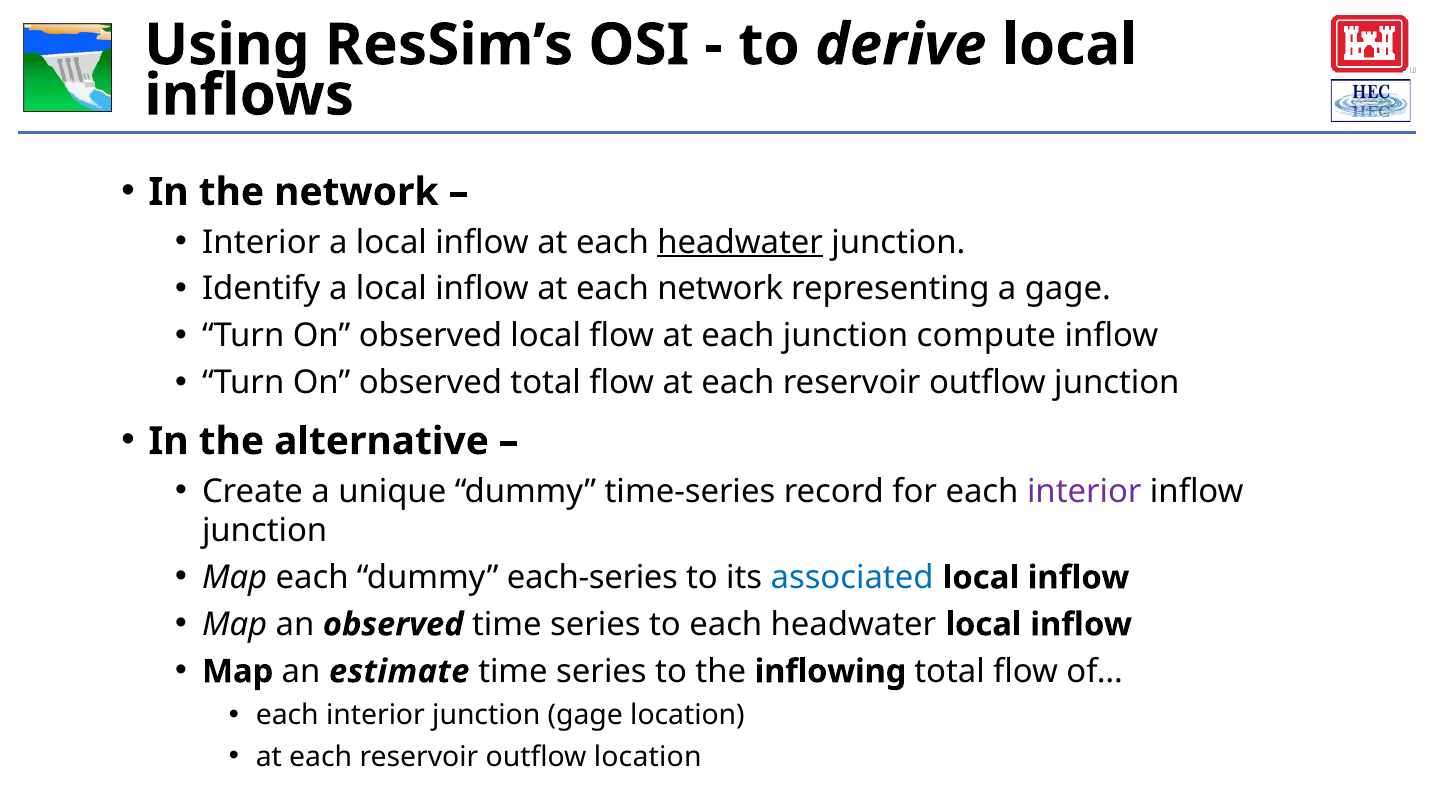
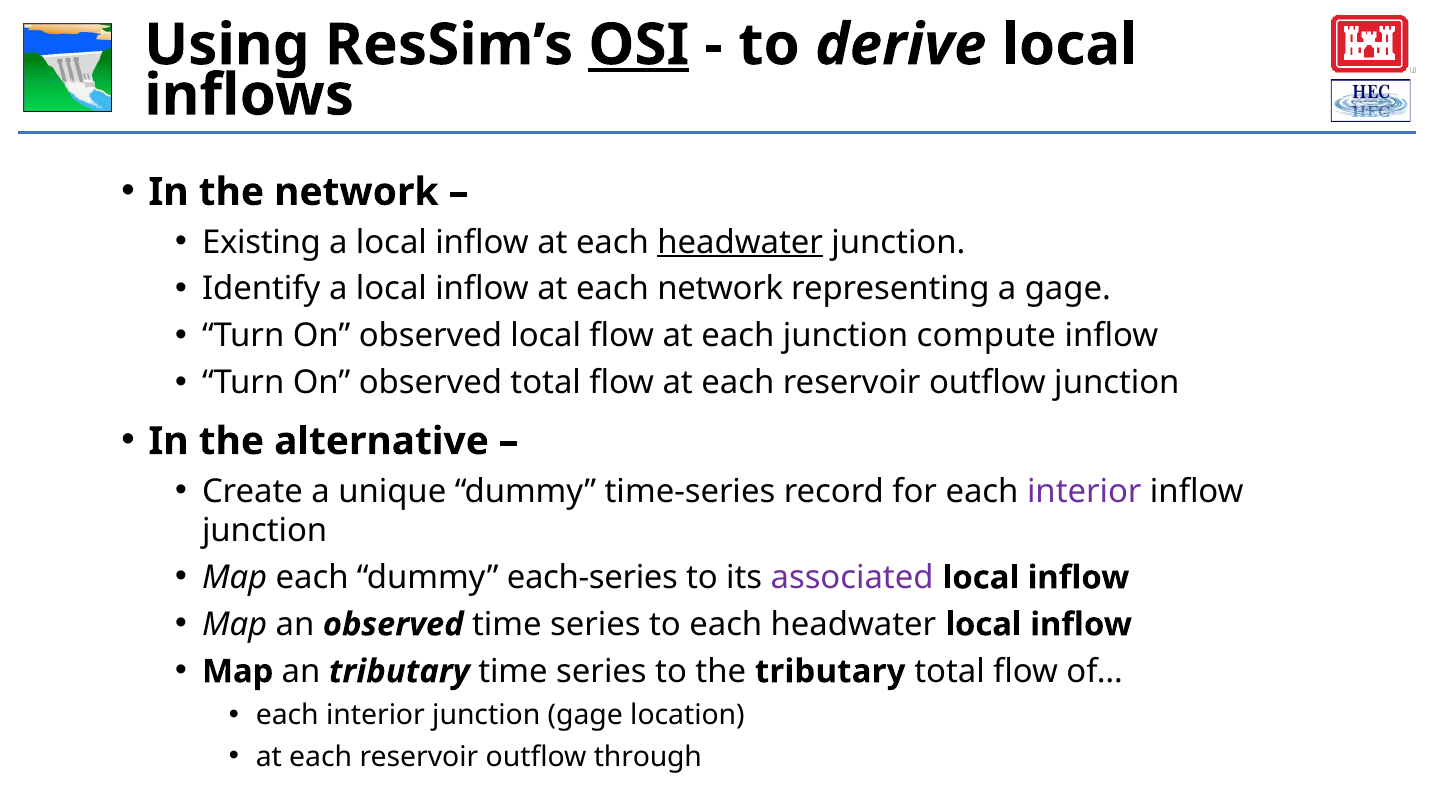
OSI underline: none -> present
Interior at (261, 242): Interior -> Existing
associated colour: blue -> purple
an estimate: estimate -> tributary
the inflowing: inflowing -> tributary
outflow location: location -> through
